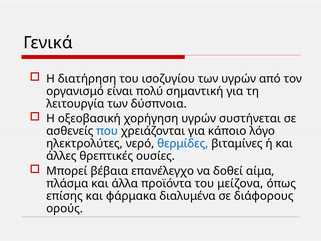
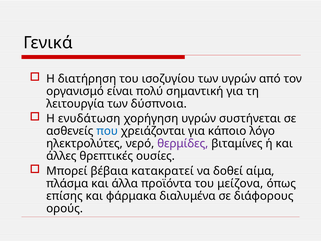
οξεοβασική: οξεοβασική -> ενυδάτωση
θερμίδες colour: blue -> purple
επανέλεγχο: επανέλεγχο -> κατακρατεί
